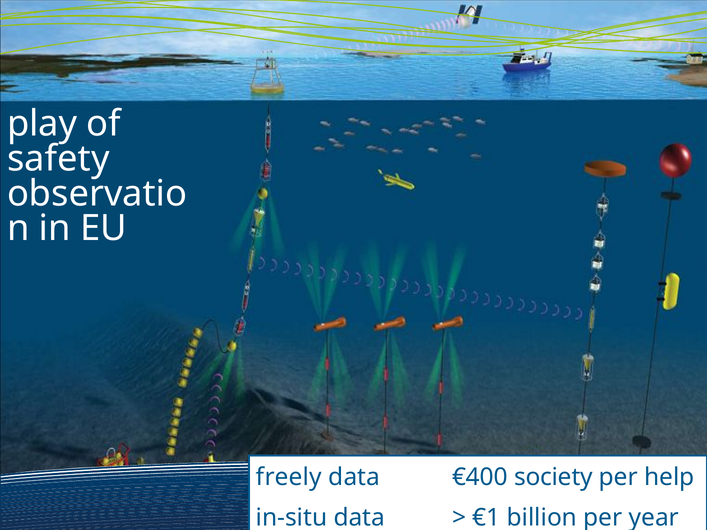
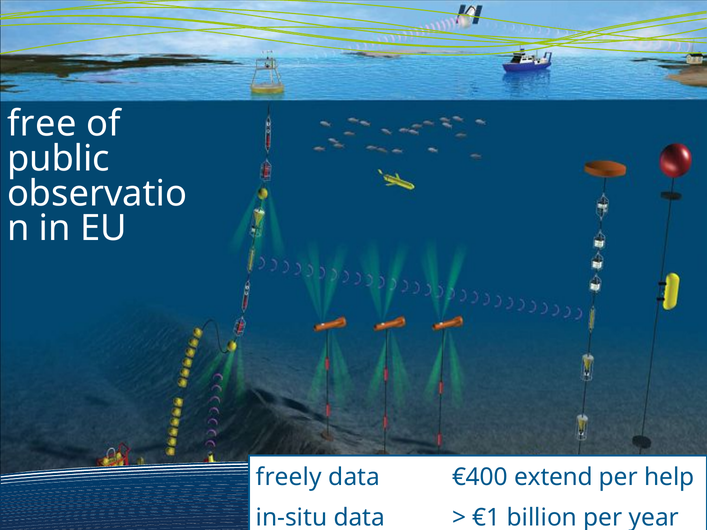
play: play -> free
safety: safety -> public
society: society -> extend
